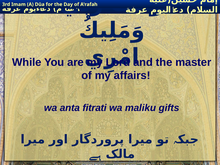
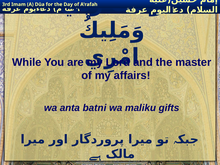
fitrati: fitrati -> batni
